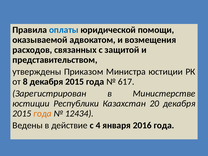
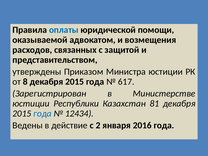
20: 20 -> 81
года at (42, 114) colour: orange -> blue
4: 4 -> 2
